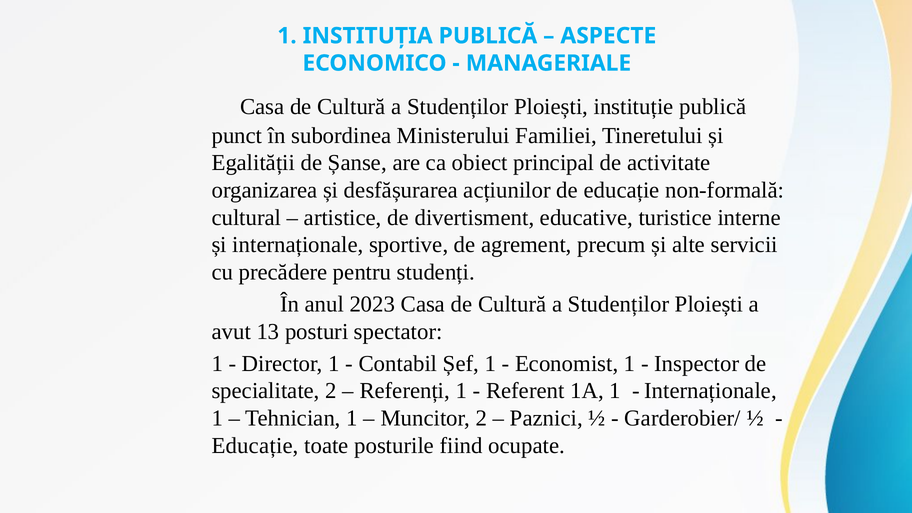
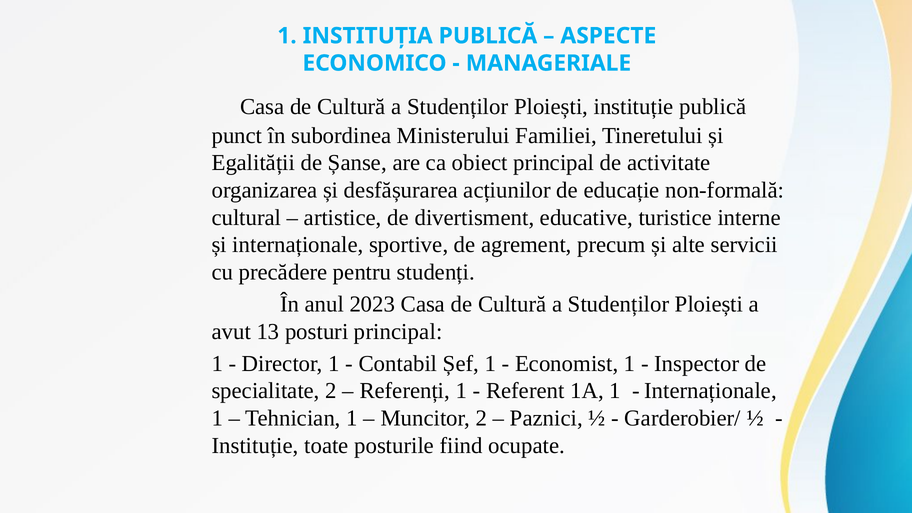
posturi spectator: spectator -> principal
Educație at (255, 446): Educație -> Instituție
